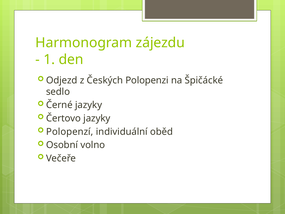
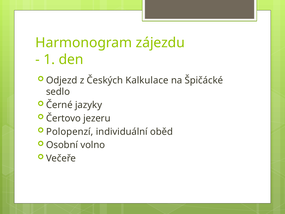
Polopenzi: Polopenzi -> Kalkulace
Čertovo jazyky: jazyky -> jezeru
